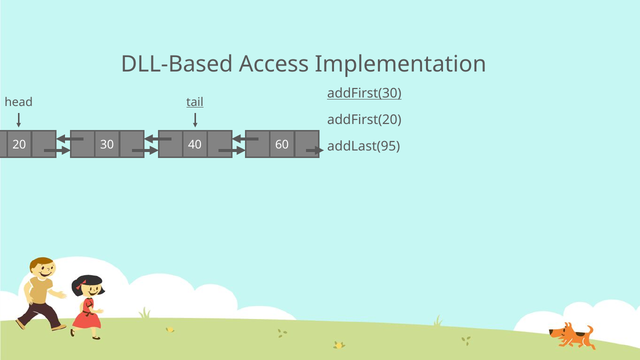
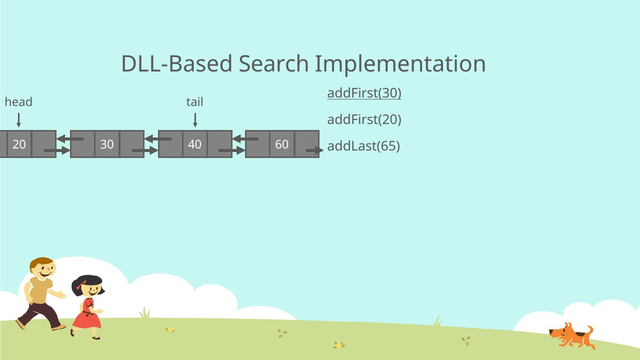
Access: Access -> Search
tail underline: present -> none
addLast(95: addLast(95 -> addLast(65
